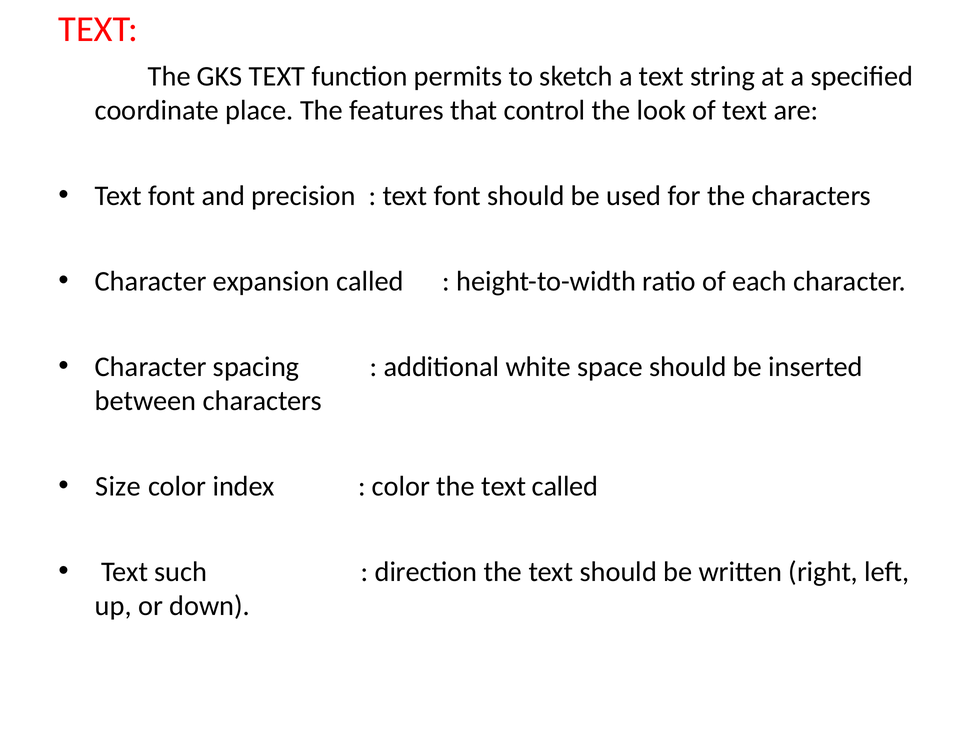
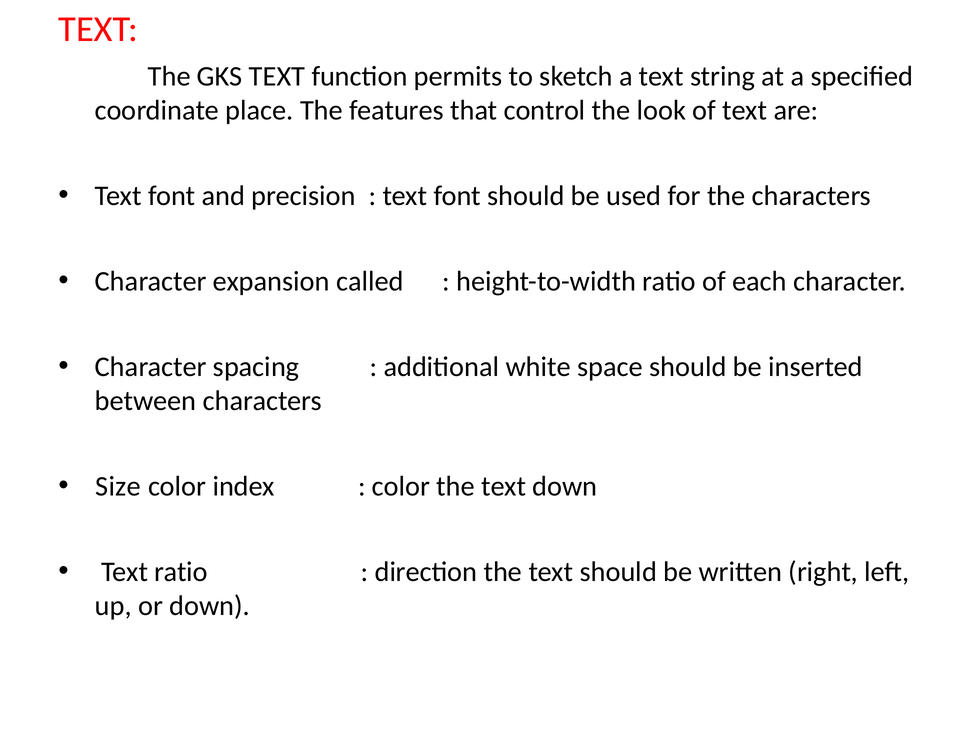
text called: called -> down
Text such: such -> ratio
